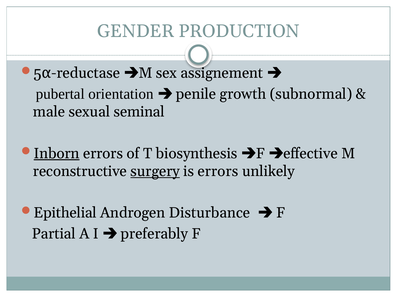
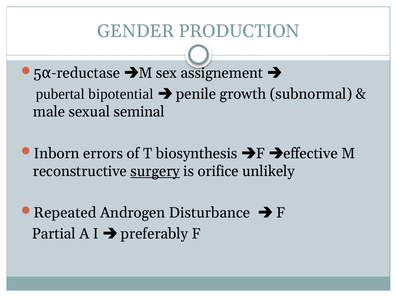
orientation: orientation -> bipotential
Inborn underline: present -> none
is errors: errors -> orifice
Epithelial: Epithelial -> Repeated
